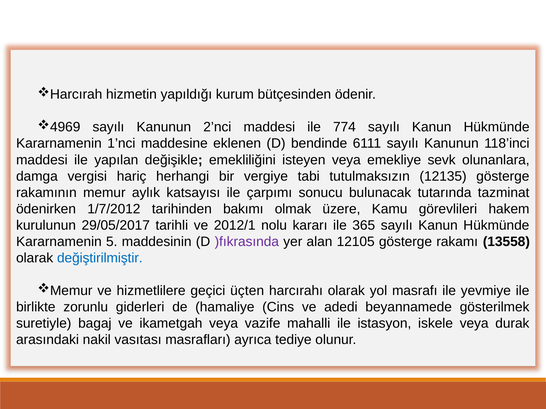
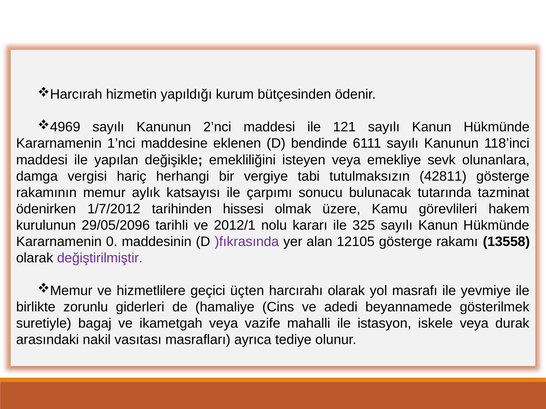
774: 774 -> 121
12135: 12135 -> 42811
bakımı: bakımı -> hissesi
29/05/2017: 29/05/2017 -> 29/05/2096
365: 365 -> 325
5: 5 -> 0
değiştirilmiştir colour: blue -> purple
